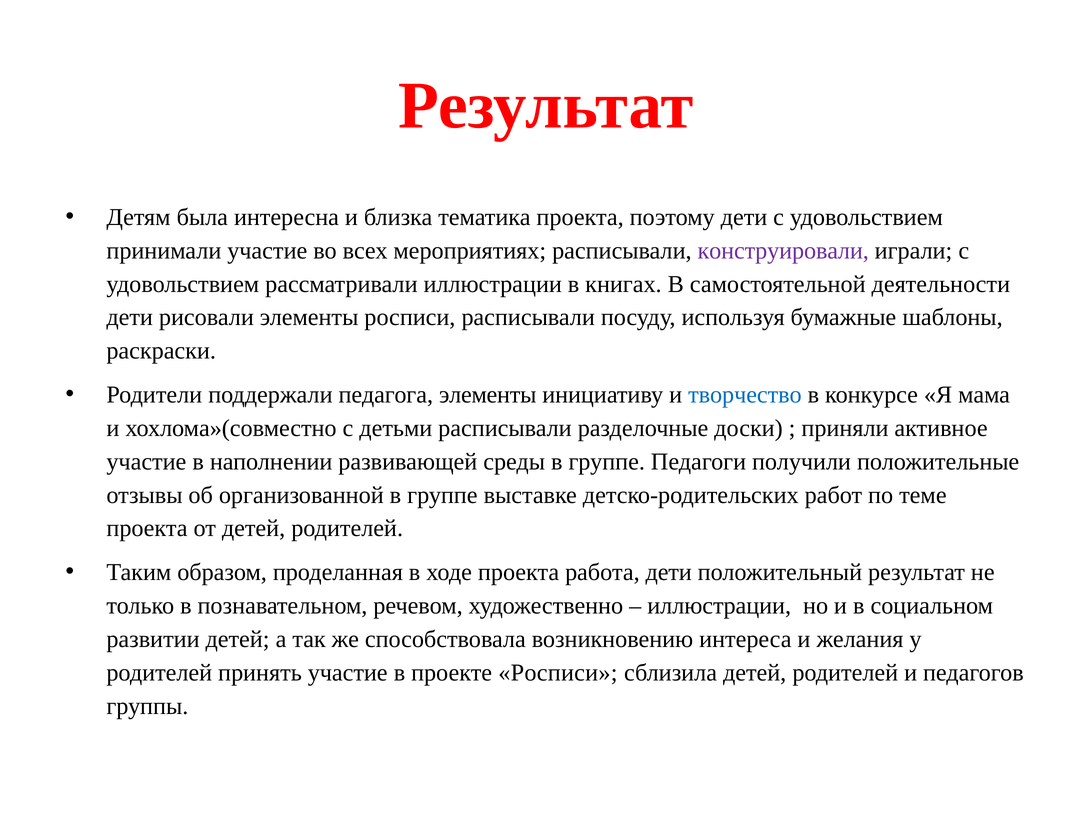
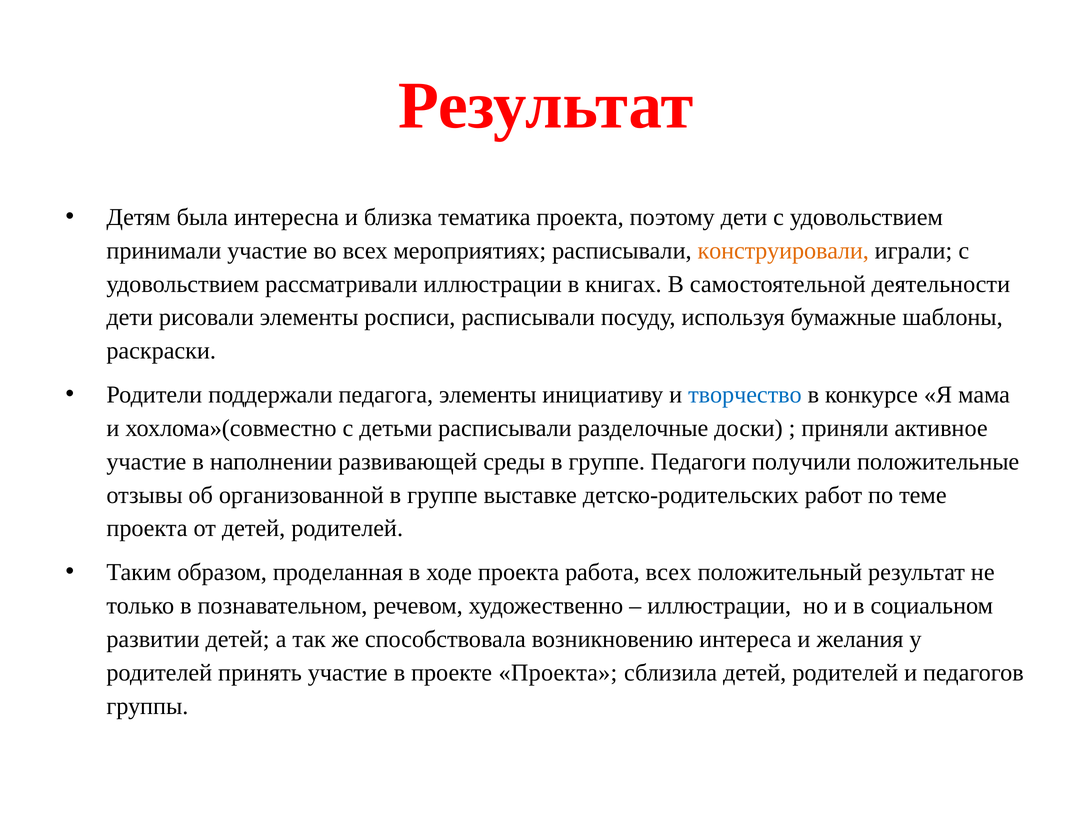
конструировали colour: purple -> orange
работа дети: дети -> всех
проекте Росписи: Росписи -> Проекта
